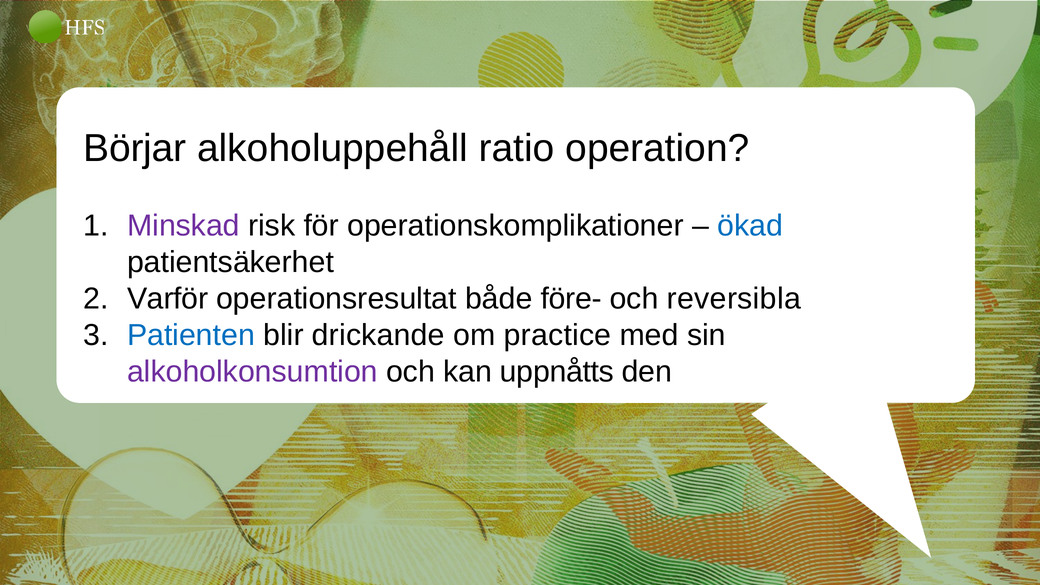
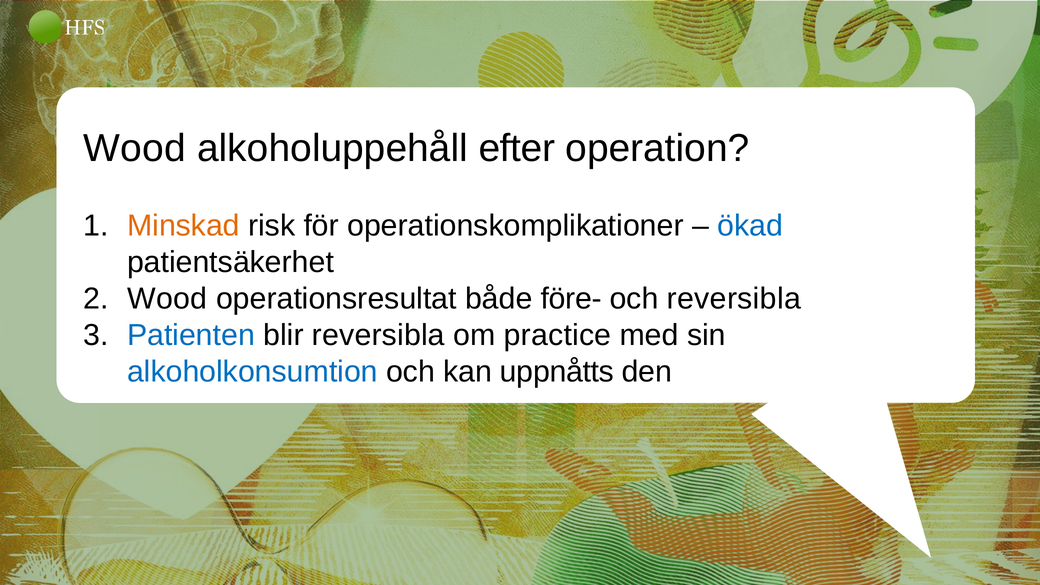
Börjar at (135, 148): Börjar -> Wood
ratio: ratio -> efter
Minskad colour: purple -> orange
Varför at (168, 299): Varför -> Wood
blir drickande: drickande -> reversibla
alkoholkonsumtion colour: purple -> blue
